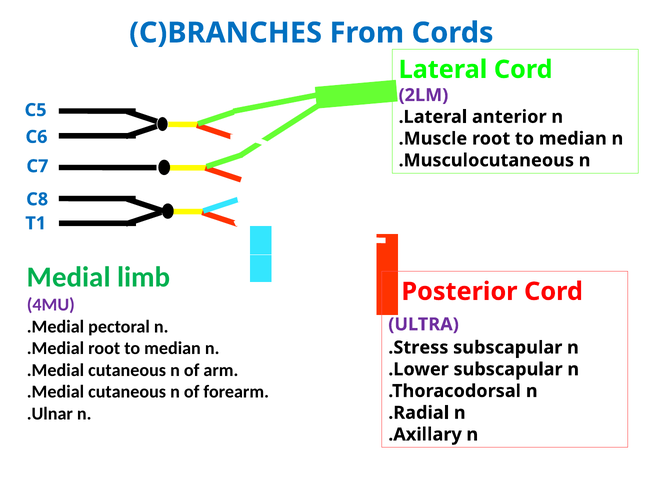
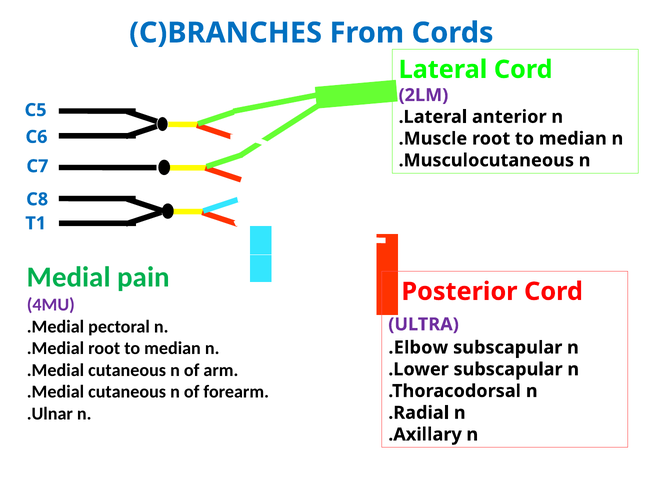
limb: limb -> pain
.Stress: .Stress -> .Elbow
